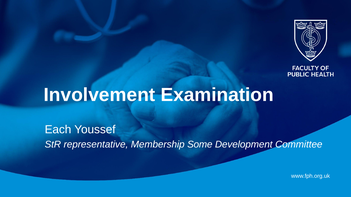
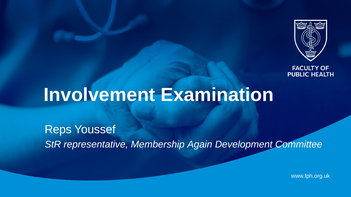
Each: Each -> Reps
Some: Some -> Again
